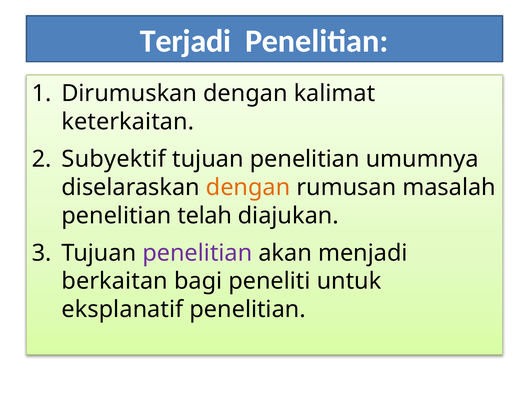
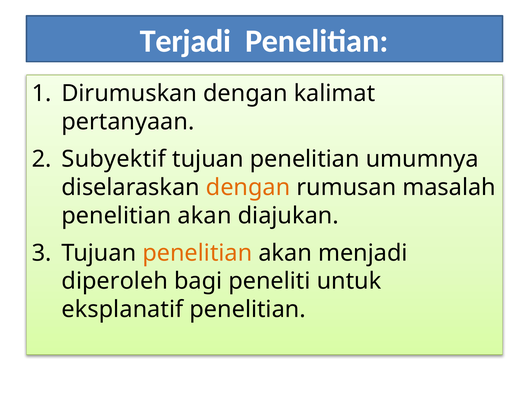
keterkaitan: keterkaitan -> pertanyaan
telah at (205, 215): telah -> akan
penelitian at (197, 253) colour: purple -> orange
berkaitan: berkaitan -> diperoleh
